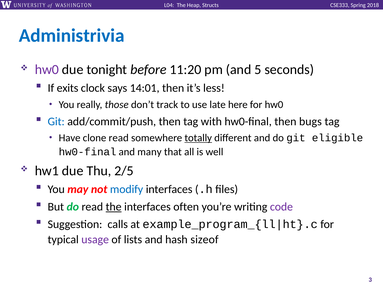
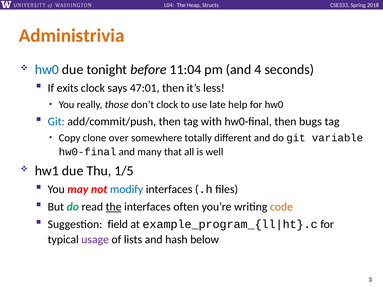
Administrivia colour: blue -> orange
hw0 at (47, 70) colour: purple -> blue
11:20: 11:20 -> 11:04
5: 5 -> 4
14:01: 14:01 -> 47:01
don’t track: track -> clock
here: here -> help
Have: Have -> Copy
clone read: read -> over
totally underline: present -> none
eligible: eligible -> variable
2/5: 2/5 -> 1/5
code colour: purple -> orange
calls: calls -> field
sizeof: sizeof -> below
